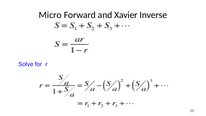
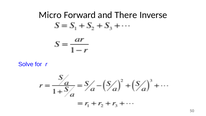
Xavier: Xavier -> There
